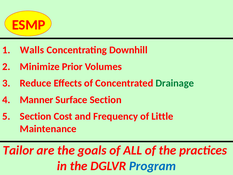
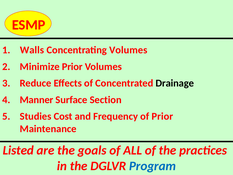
Concentrating Downhill: Downhill -> Volumes
Drainage colour: green -> black
Section at (36, 116): Section -> Studies
of Little: Little -> Prior
Tailor: Tailor -> Listed
